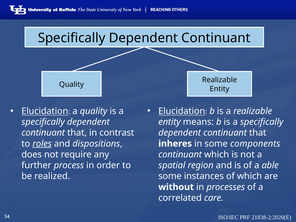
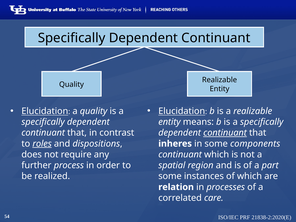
continuant at (225, 133) underline: none -> present
able: able -> part
without: without -> relation
